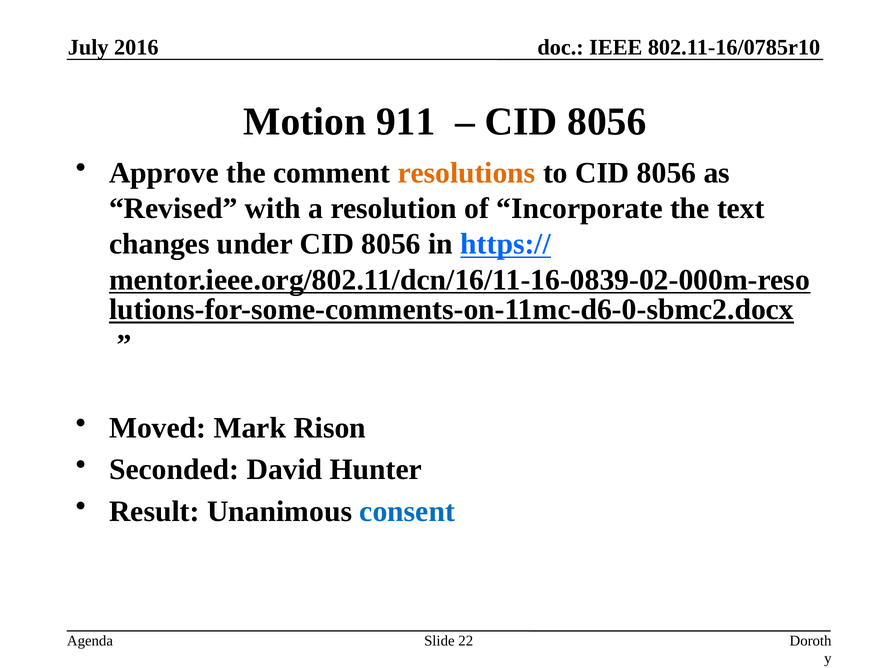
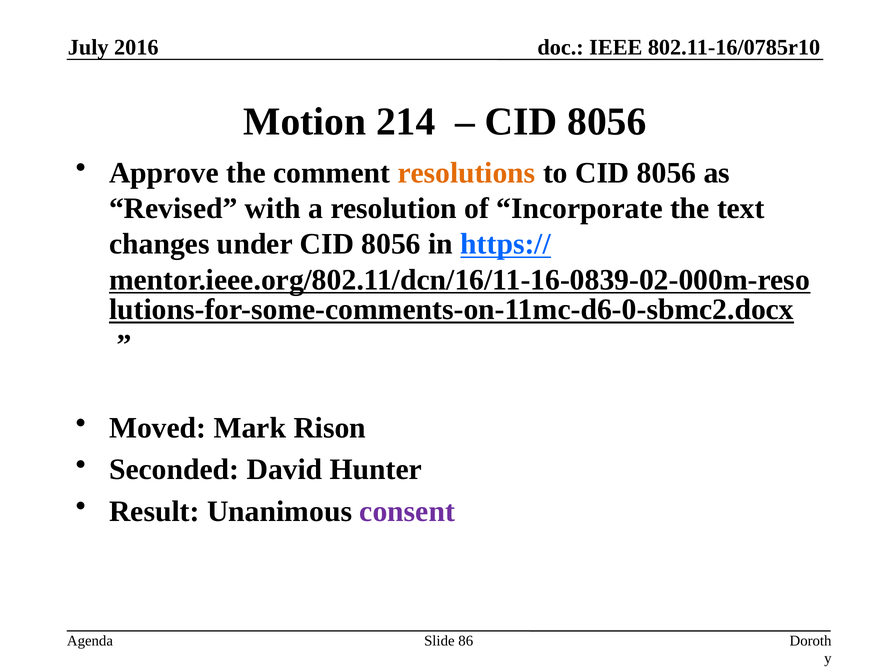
911: 911 -> 214
consent colour: blue -> purple
22: 22 -> 86
